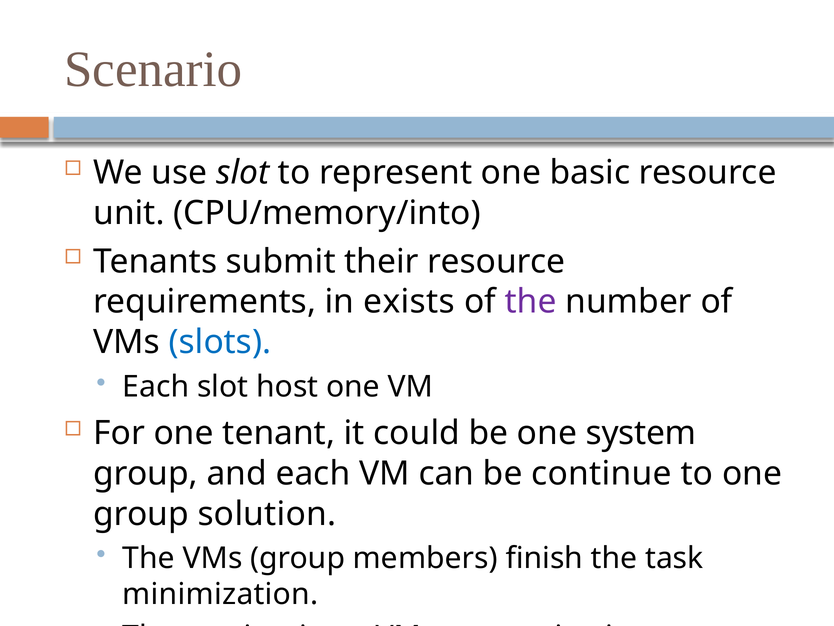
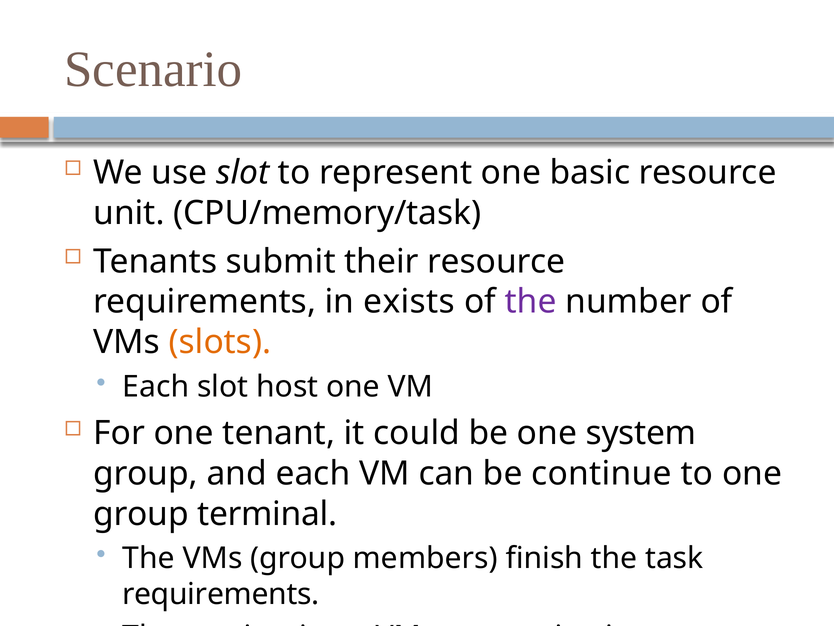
CPU/memory/into: CPU/memory/into -> CPU/memory/task
slots colour: blue -> orange
solution: solution -> terminal
minimization at (220, 594): minimization -> requirements
